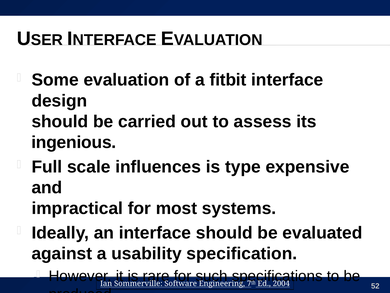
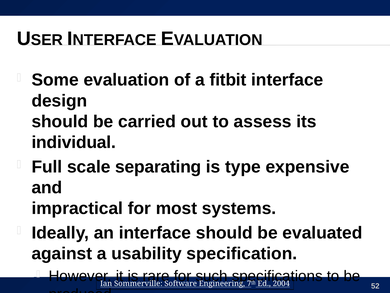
ingenious: ingenious -> individual
influences: influences -> separating
